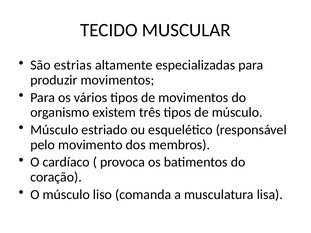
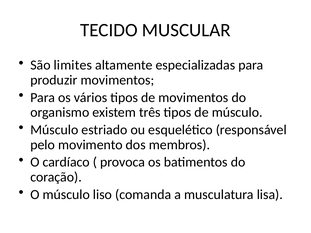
estrias: estrias -> limites
